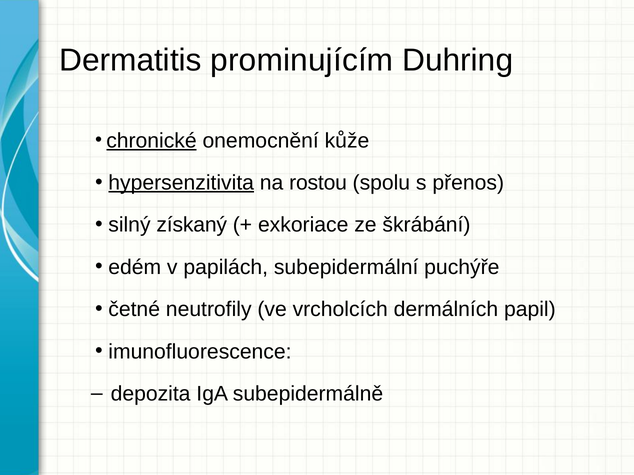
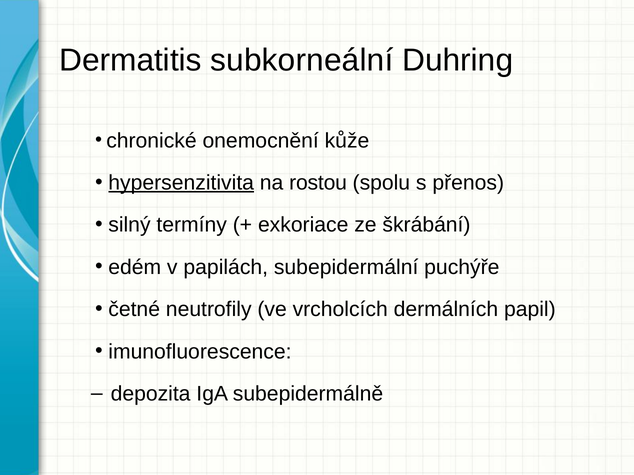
prominujícím: prominujícím -> subkorneální
chronické underline: present -> none
získaný: získaný -> termíny
